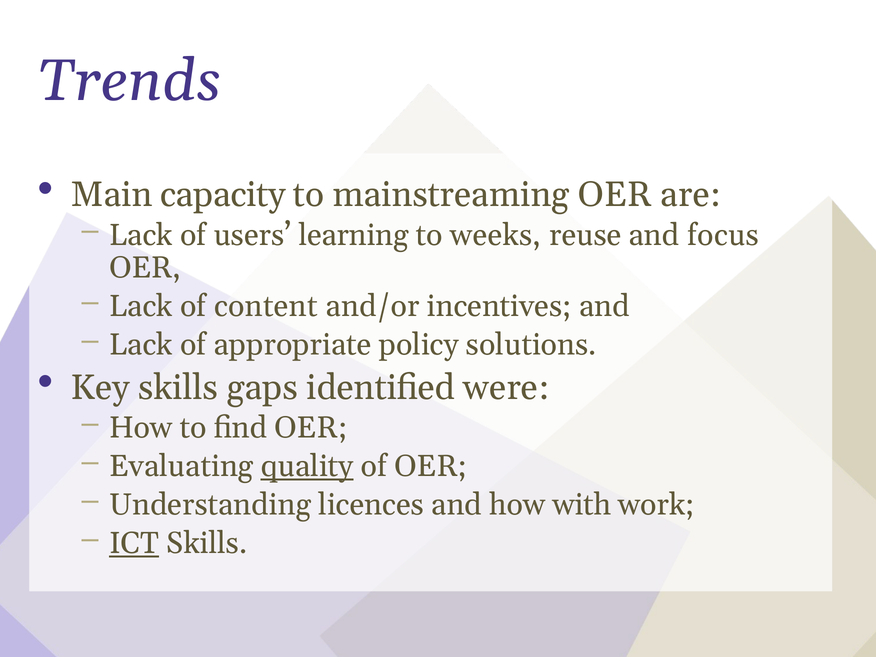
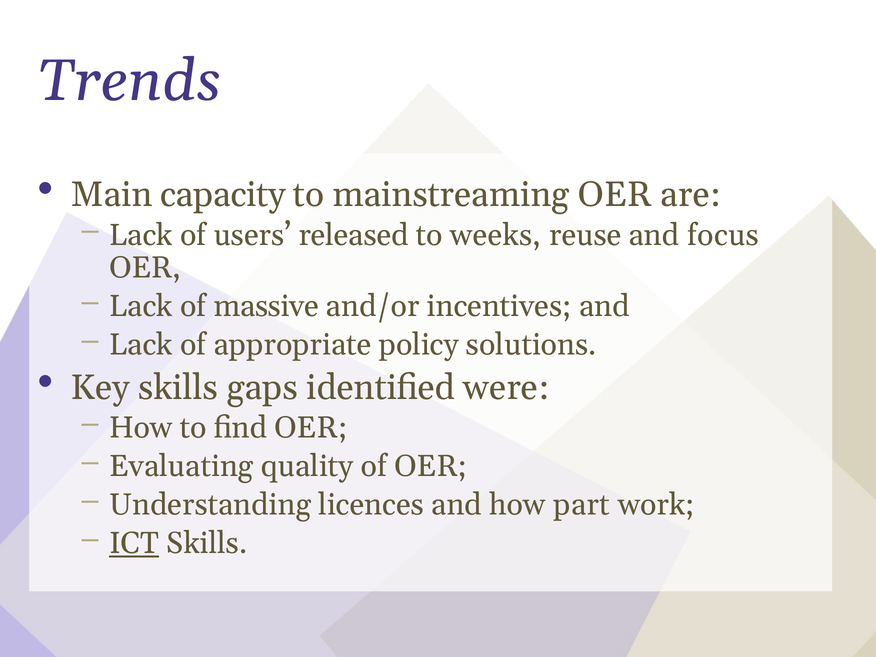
learning: learning -> released
content: content -> massive
quality underline: present -> none
with: with -> part
